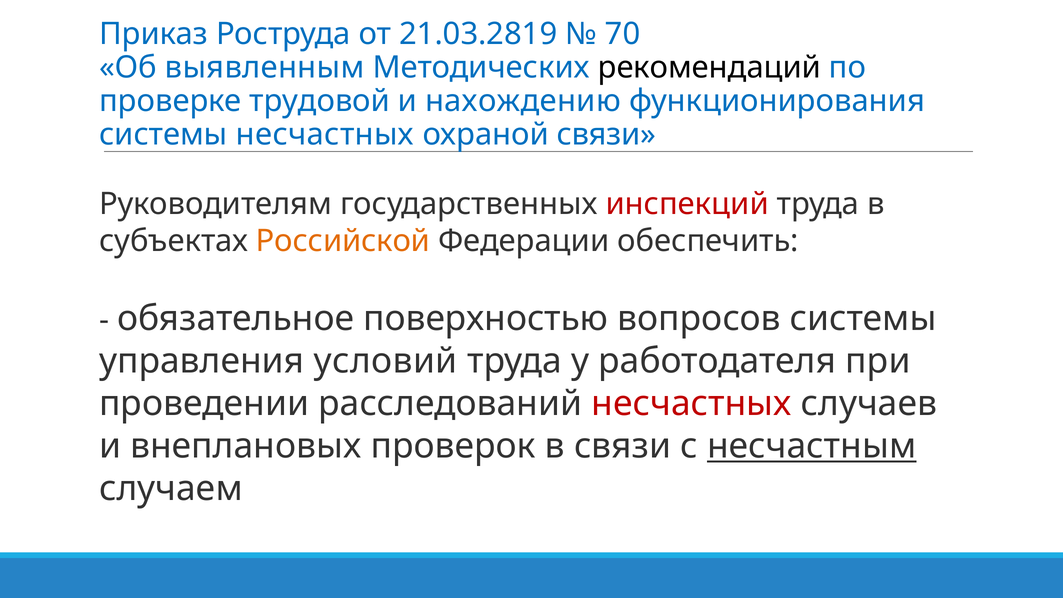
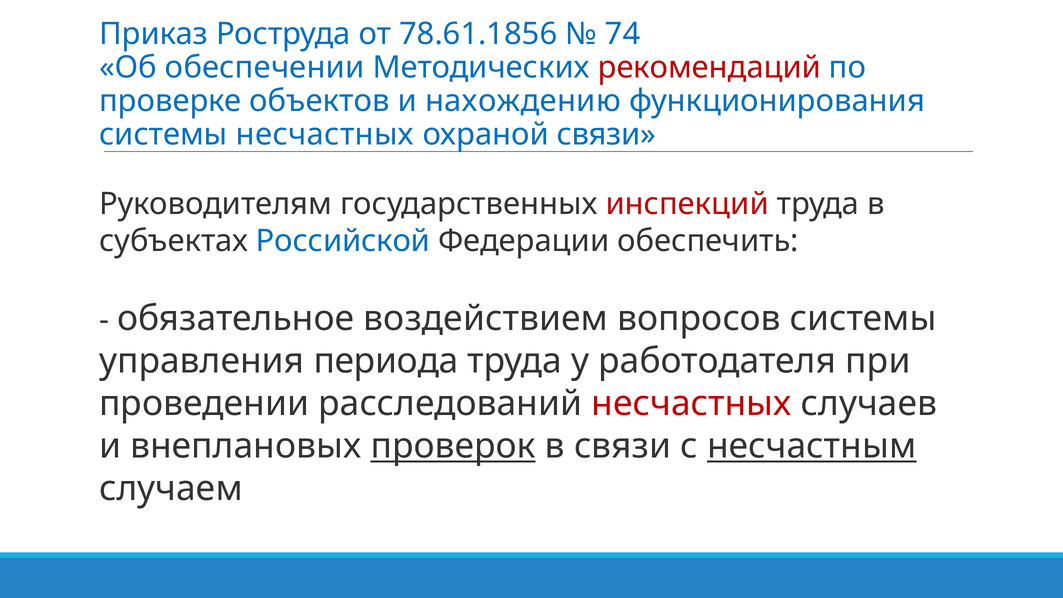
21.03.2819: 21.03.2819 -> 78.61.1856
70: 70 -> 74
выявленным: выявленным -> обеспечении
рекомендаций colour: black -> red
трудовой: трудовой -> объектов
Российской colour: orange -> blue
поверхностью: поверхностью -> воздействием
условий: условий -> периода
проверок underline: none -> present
